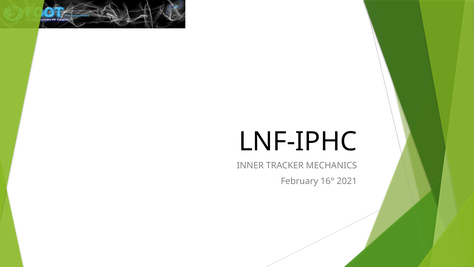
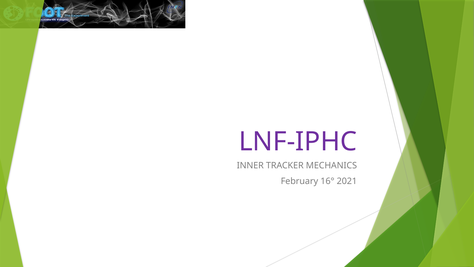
LNF-IPHC colour: black -> purple
